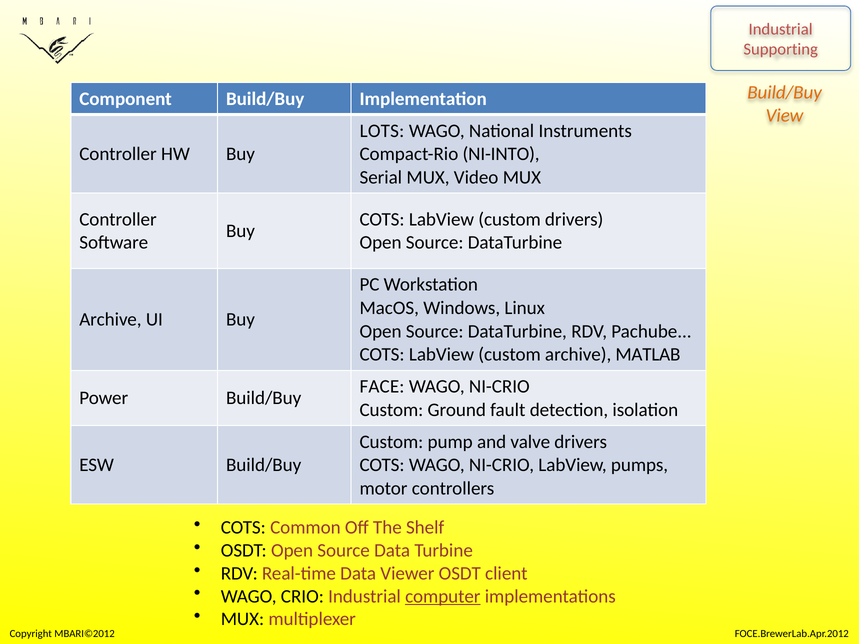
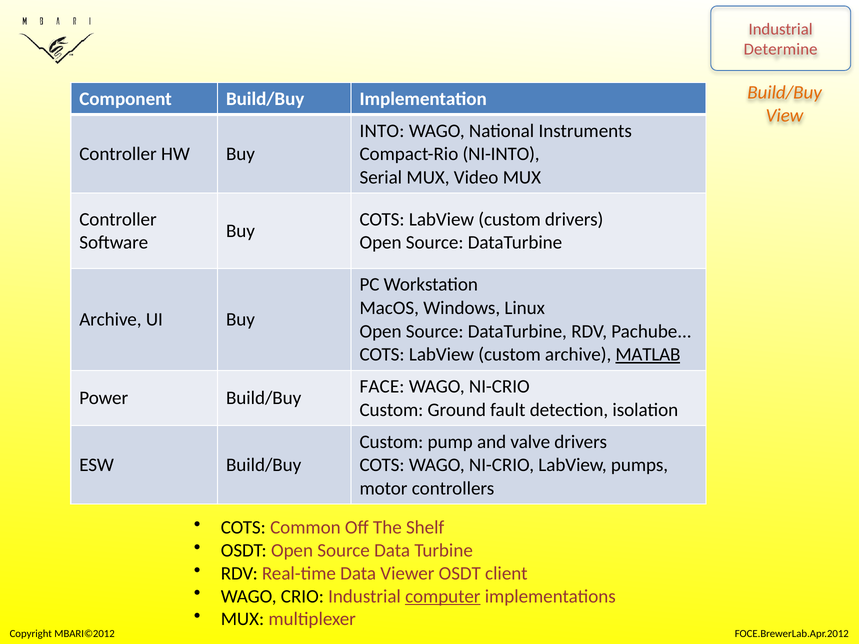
Supporting: Supporting -> Determine
LOTS: LOTS -> INTO
MATLAB underline: none -> present
